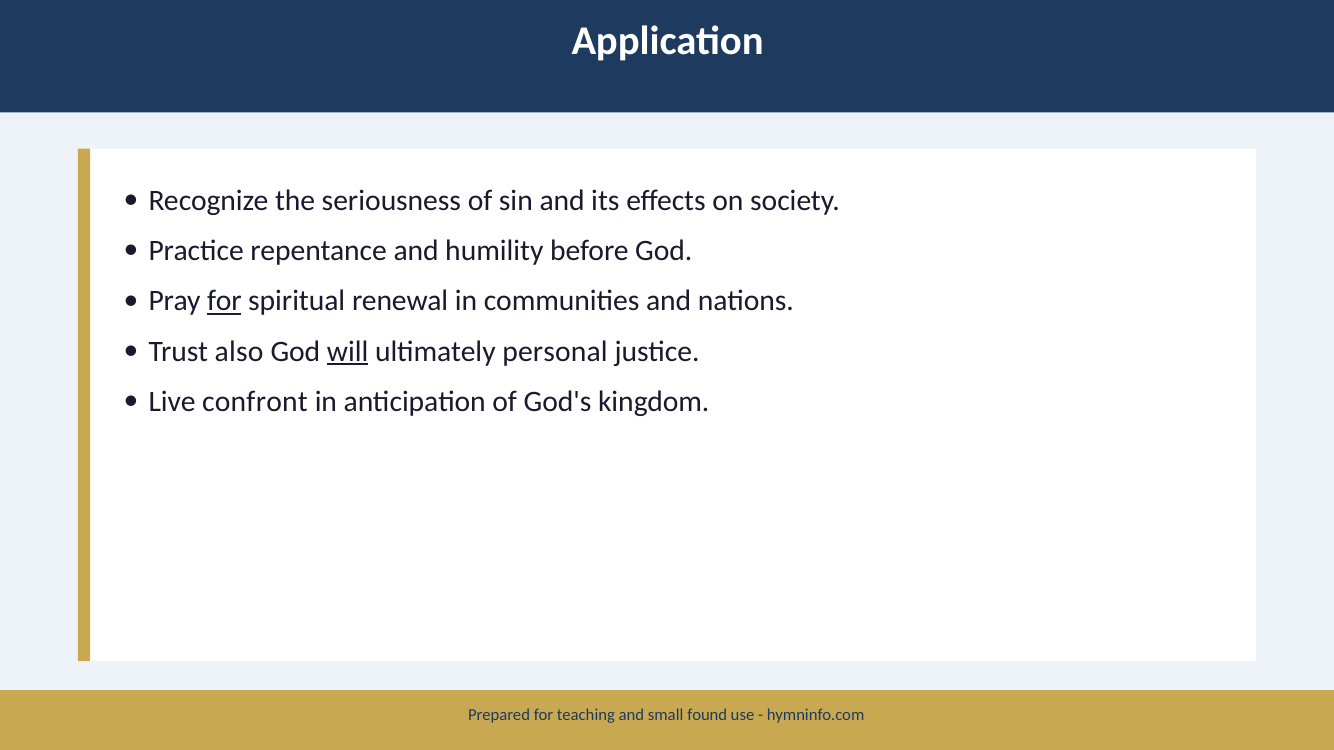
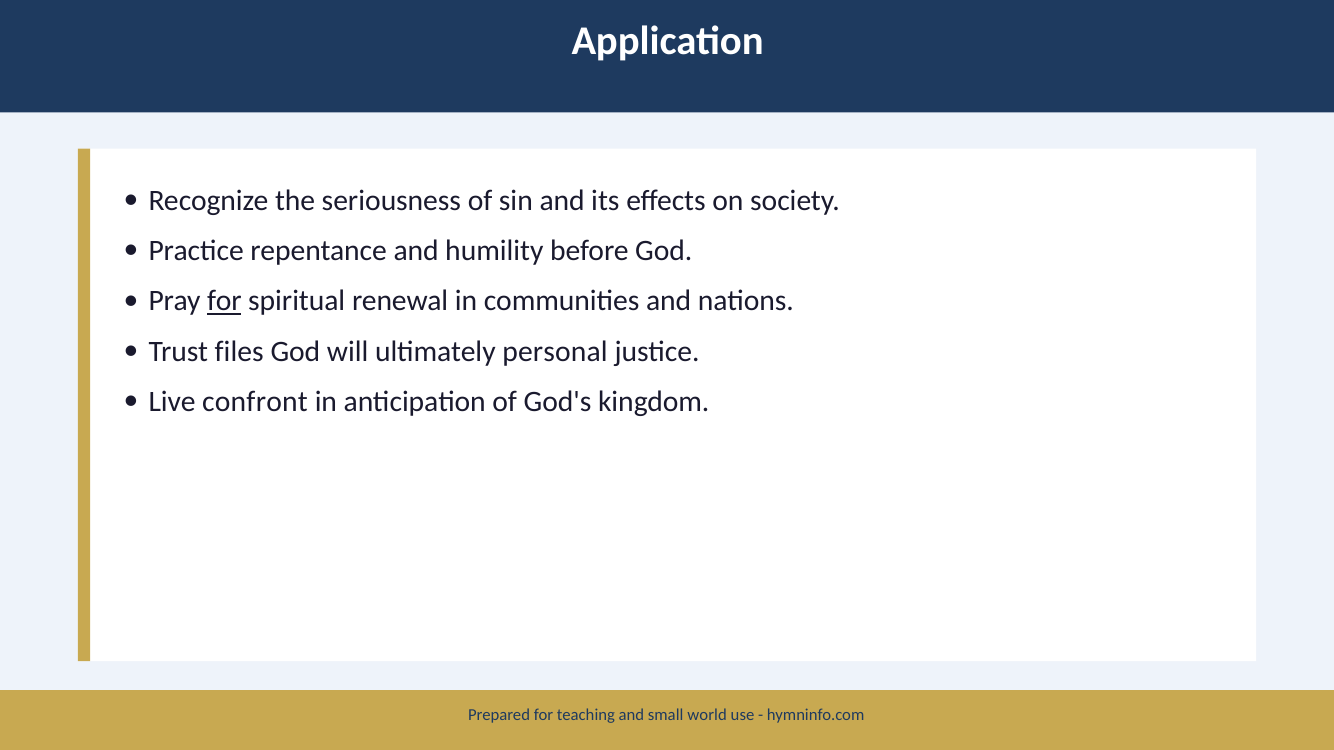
also: also -> files
will underline: present -> none
found: found -> world
